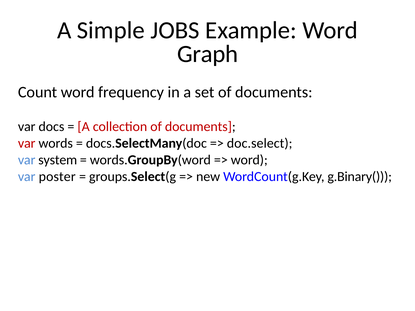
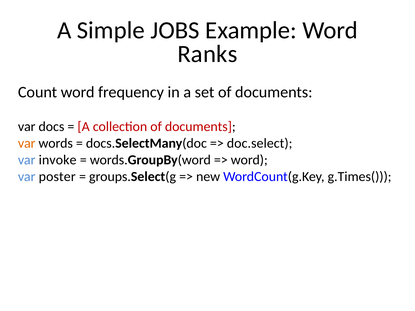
Graph: Graph -> Ranks
var at (27, 143) colour: red -> orange
system: system -> invoke
g.Binary(: g.Binary( -> g.Times(
